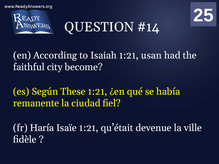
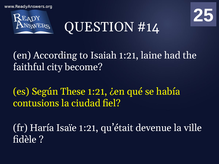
usan: usan -> laine
remanente: remanente -> contusions
